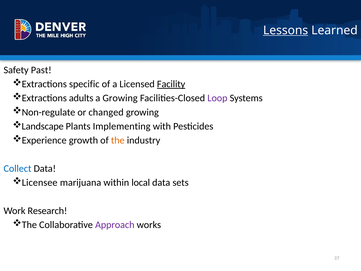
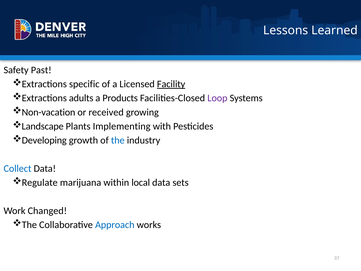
Lessons underline: present -> none
a Growing: Growing -> Products
Non-regulate: Non-regulate -> Non-vacation
changed: changed -> received
Experience: Experience -> Developing
the at (118, 140) colour: orange -> blue
Licensee: Licensee -> Regulate
Research: Research -> Changed
Approach colour: purple -> blue
